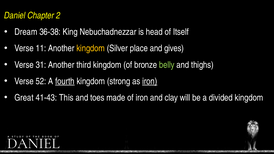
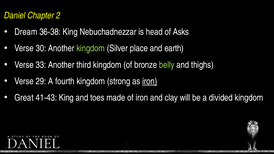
Itself: Itself -> Asks
11: 11 -> 30
kingdom at (91, 48) colour: yellow -> light green
gives: gives -> earth
31: 31 -> 33
52: 52 -> 29
fourth underline: present -> none
41-43 This: This -> King
